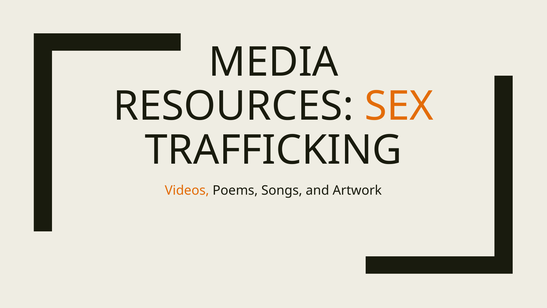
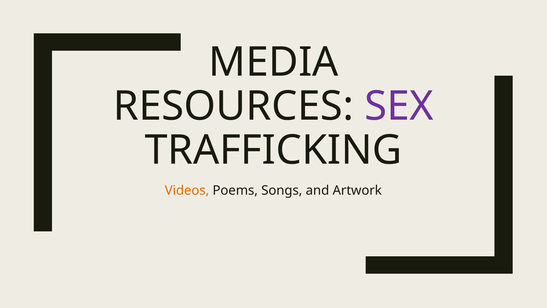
SEX colour: orange -> purple
